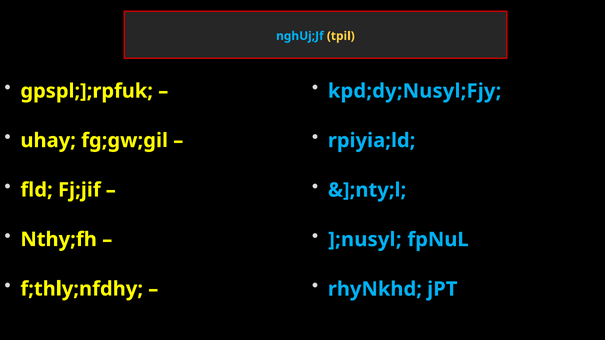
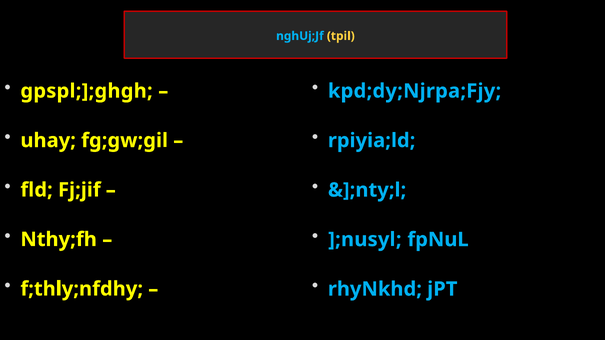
gpspl;];rpfuk: gpspl;];rpfuk -> gpspl;];ghgh
kpd;dy;Nusyl;Fjy: kpd;dy;Nusyl;Fjy -> kpd;dy;Njrpa;Fjy
